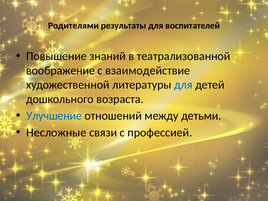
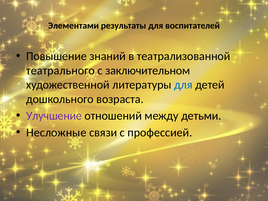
Родителями: Родителями -> Элементами
воображение: воображение -> театрального
взаимодействие: взаимодействие -> заключительном
Улучшение colour: blue -> purple
